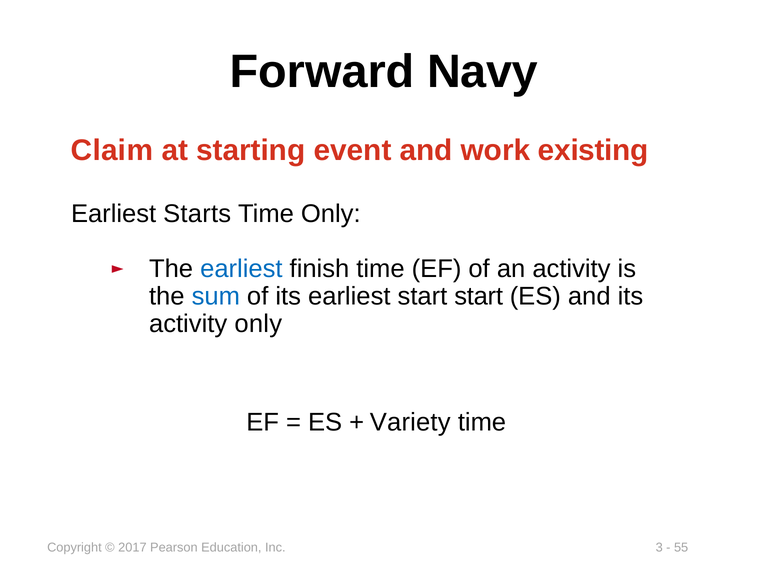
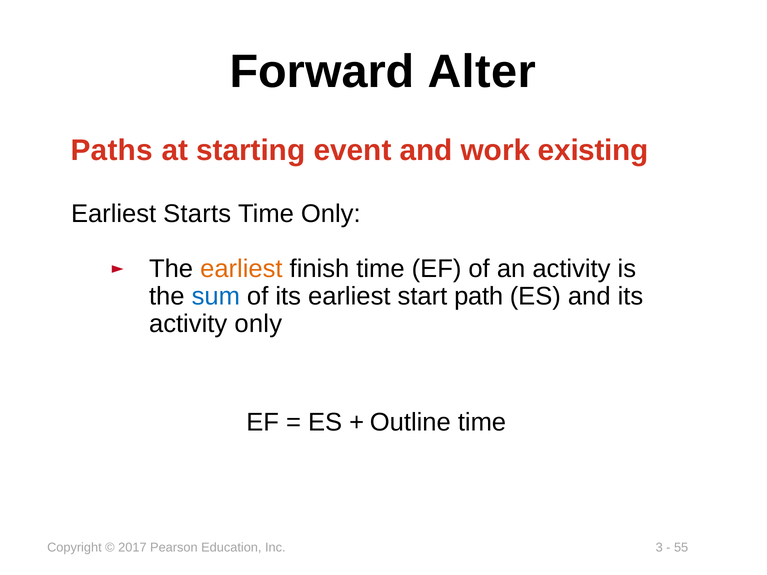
Navy: Navy -> Alter
Claim: Claim -> Paths
earliest at (241, 269) colour: blue -> orange
start start: start -> path
Variety: Variety -> Outline
